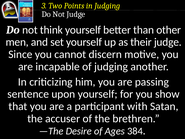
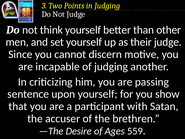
384: 384 -> 559
